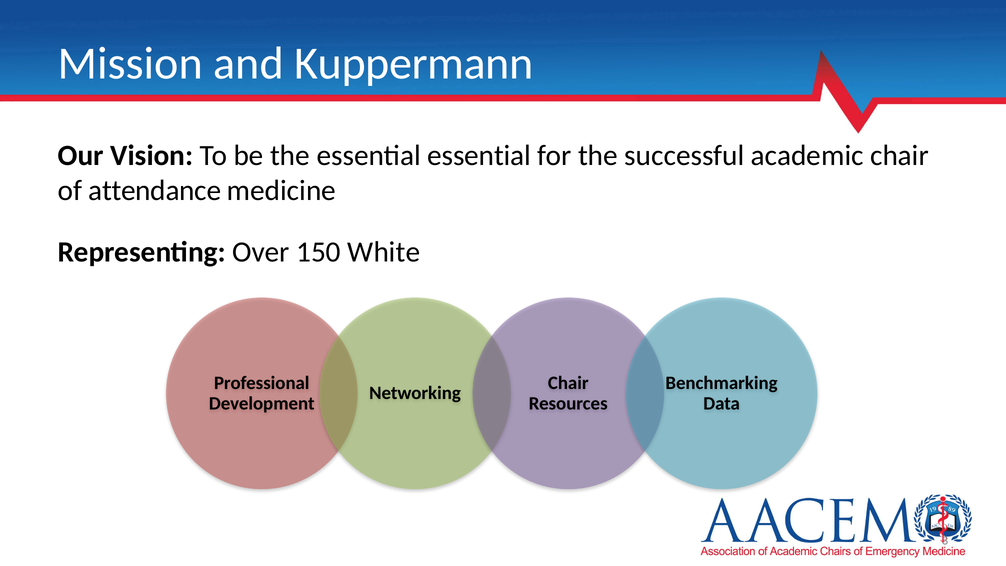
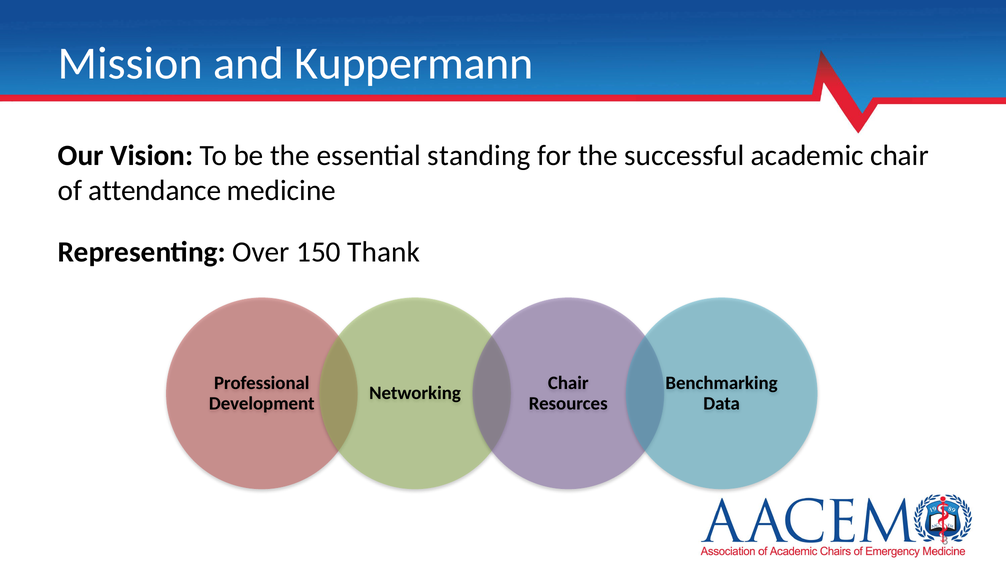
essential essential: essential -> standing
White: White -> Thank
